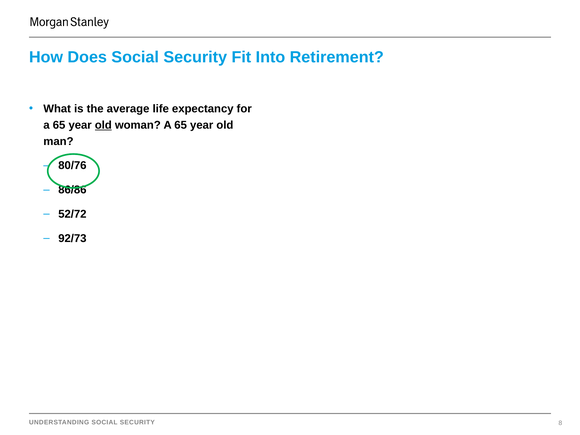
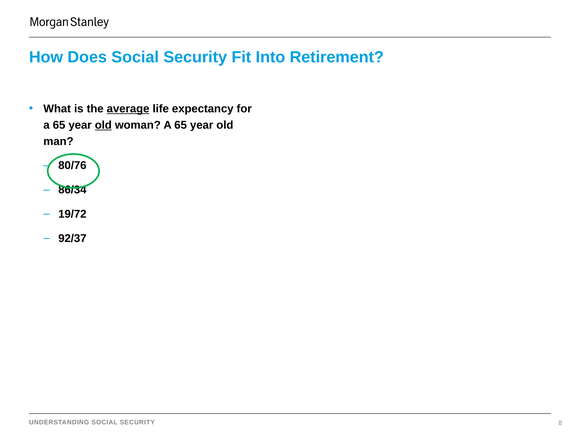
average underline: none -> present
86/86: 86/86 -> 86/34
52/72: 52/72 -> 19/72
92/73: 92/73 -> 92/37
